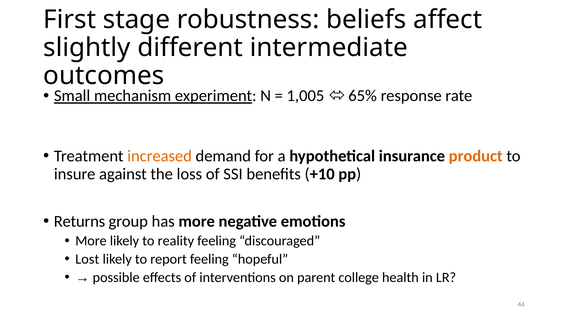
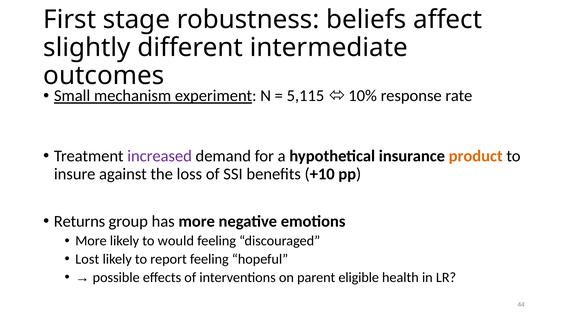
1,005: 1,005 -> 5,115
65%: 65% -> 10%
increased colour: orange -> purple
reality: reality -> would
college: college -> eligible
